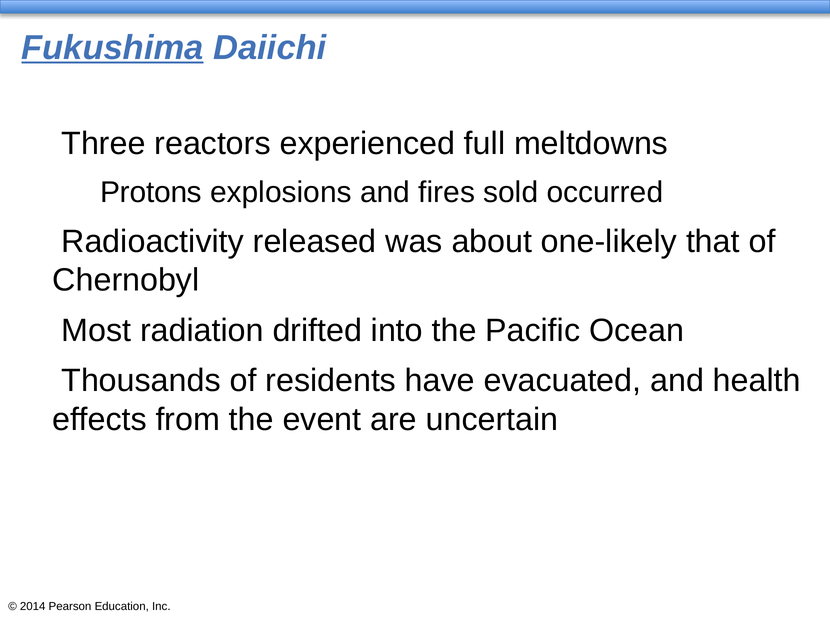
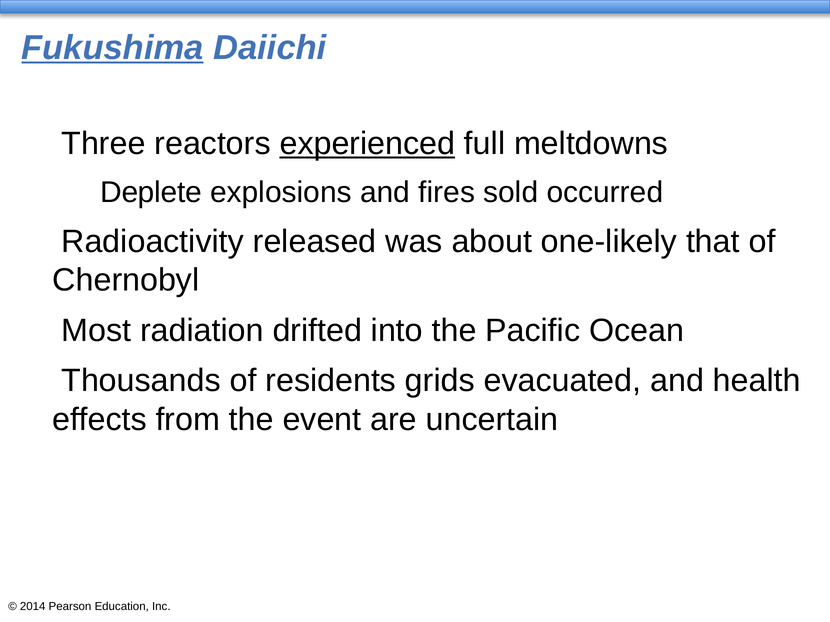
experienced underline: none -> present
Protons: Protons -> Deplete
have: have -> grids
